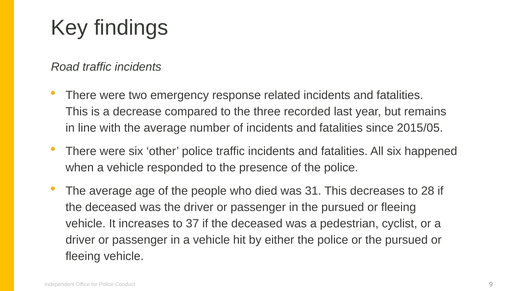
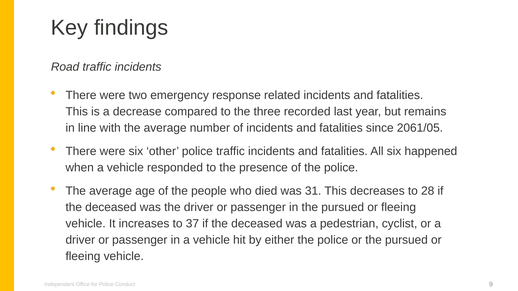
2015/05: 2015/05 -> 2061/05
